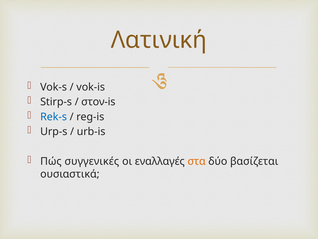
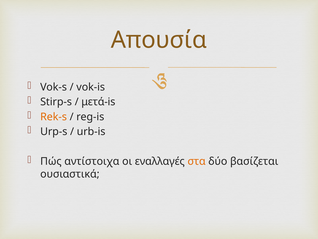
Λατινική: Λατινική -> Απουσία
στον-is: στον-is -> μετά-is
Rek-s colour: blue -> orange
συγγενικές: συγγενικές -> αντίστοιχα
